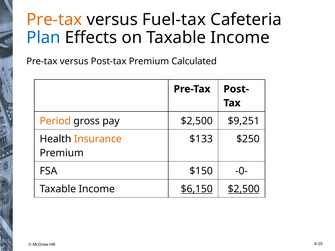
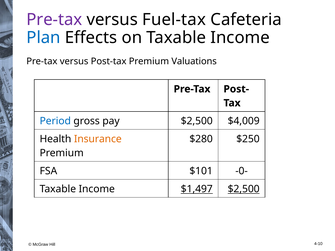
Pre-tax at (54, 20) colour: orange -> purple
Calculated: Calculated -> Valuations
Period colour: orange -> blue
$9,251: $9,251 -> $4,009
$133: $133 -> $280
$150: $150 -> $101
$6,150: $6,150 -> $1,497
